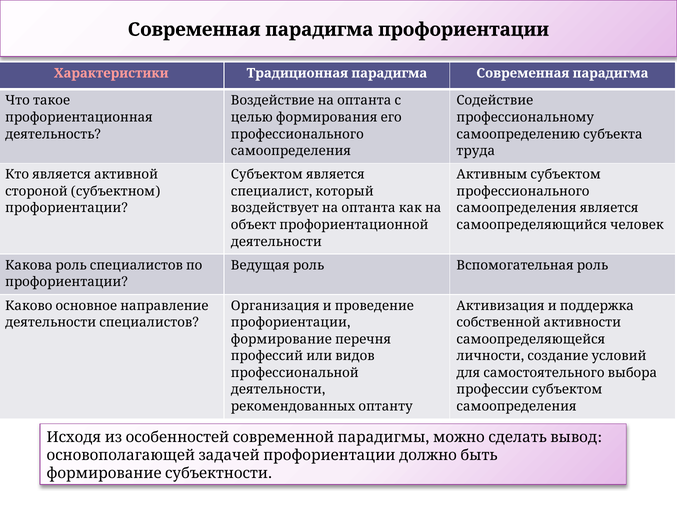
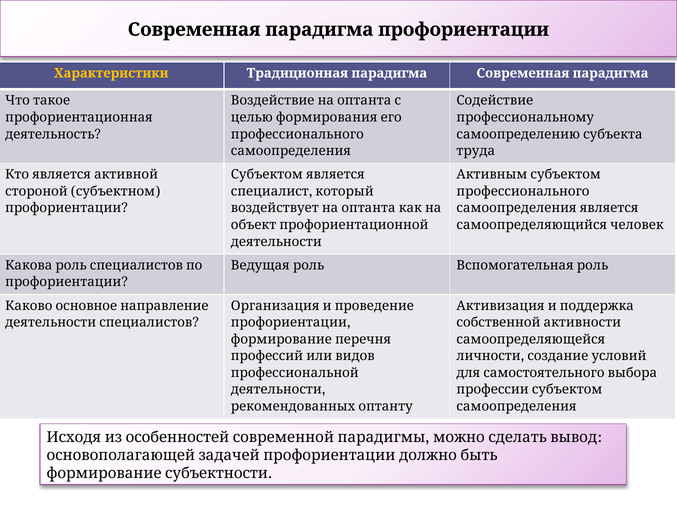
Характеристики colour: pink -> yellow
